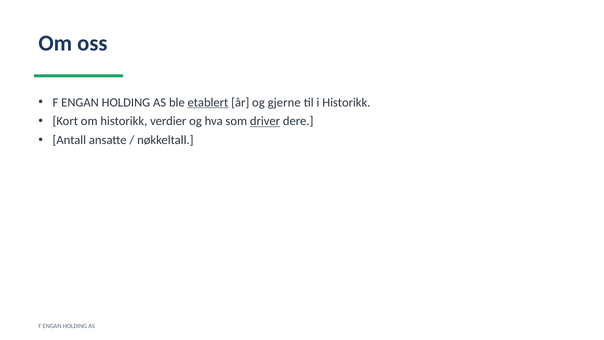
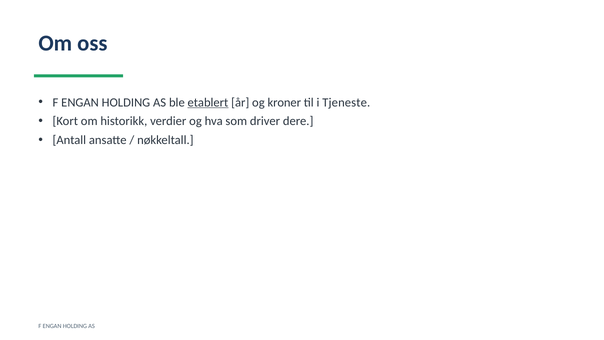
gjerne: gjerne -> kroner
i Historikk: Historikk -> Tjeneste
driver underline: present -> none
